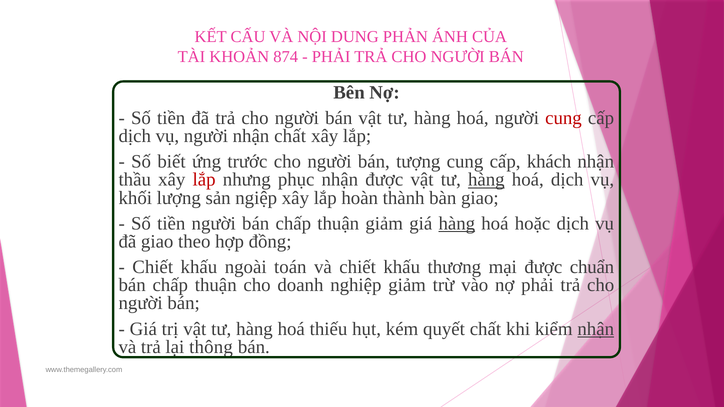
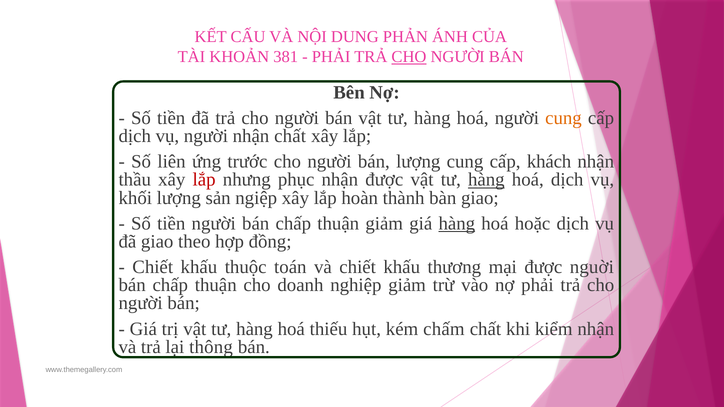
874: 874 -> 381
CHO at (409, 57) underline: none -> present
cung at (563, 118) colour: red -> orange
biết: biết -> liên
bán tượng: tượng -> lượng
ngoài: ngoài -> thuộc
chuẩn: chuẩn -> nguời
quyết: quyết -> chấm
nhận at (596, 329) underline: present -> none
